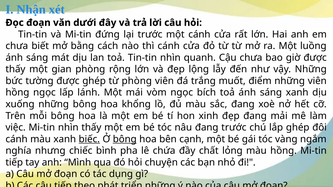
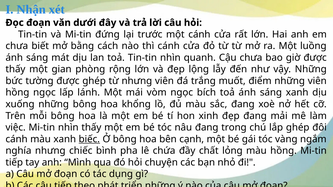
từ phòng: phòng -> nhưng
đang trước: trước -> trong
bông at (125, 139) underline: present -> none
